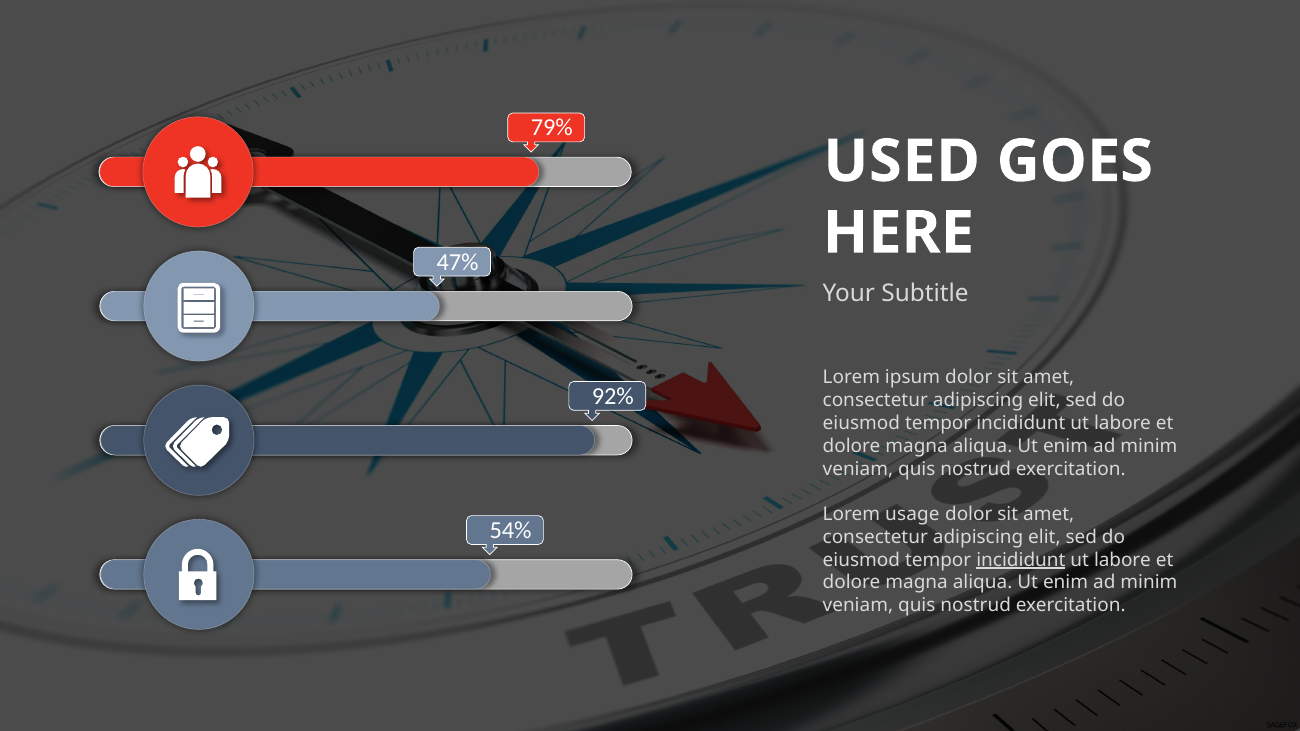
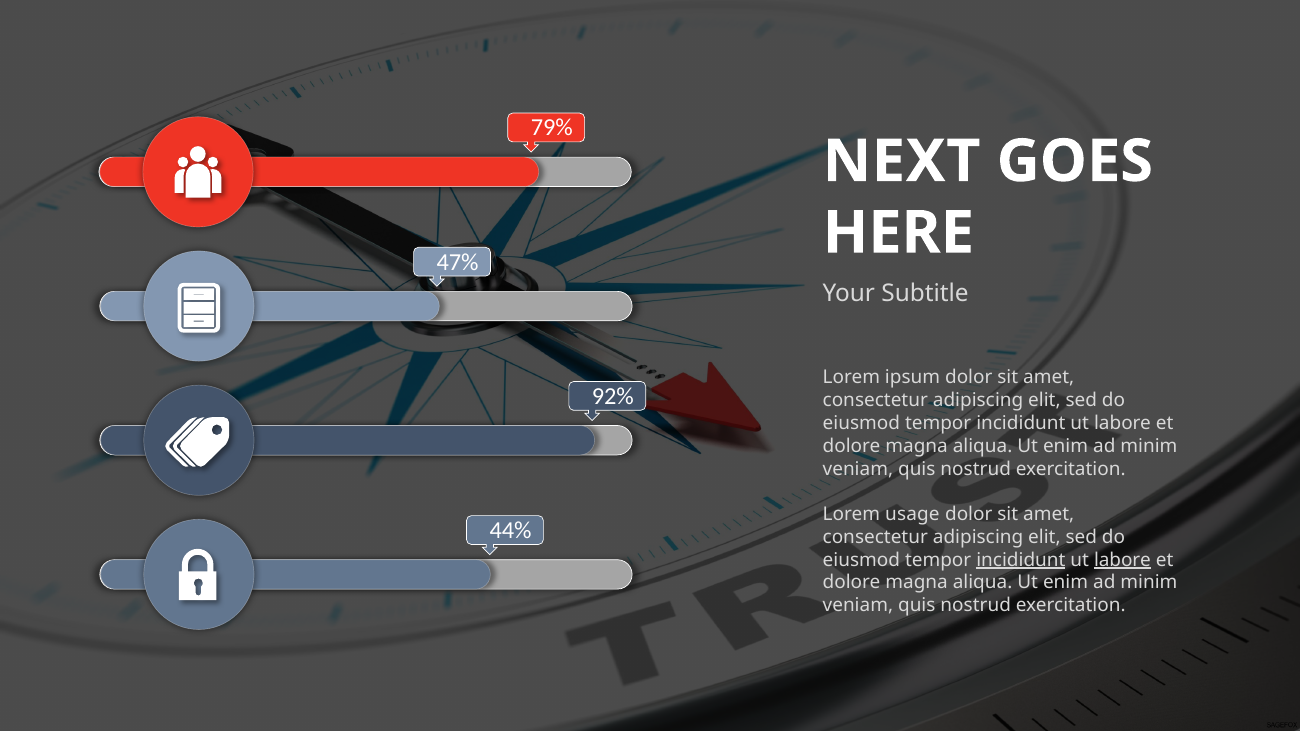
USED: USED -> NEXT
54%: 54% -> 44%
labore at (1122, 560) underline: none -> present
